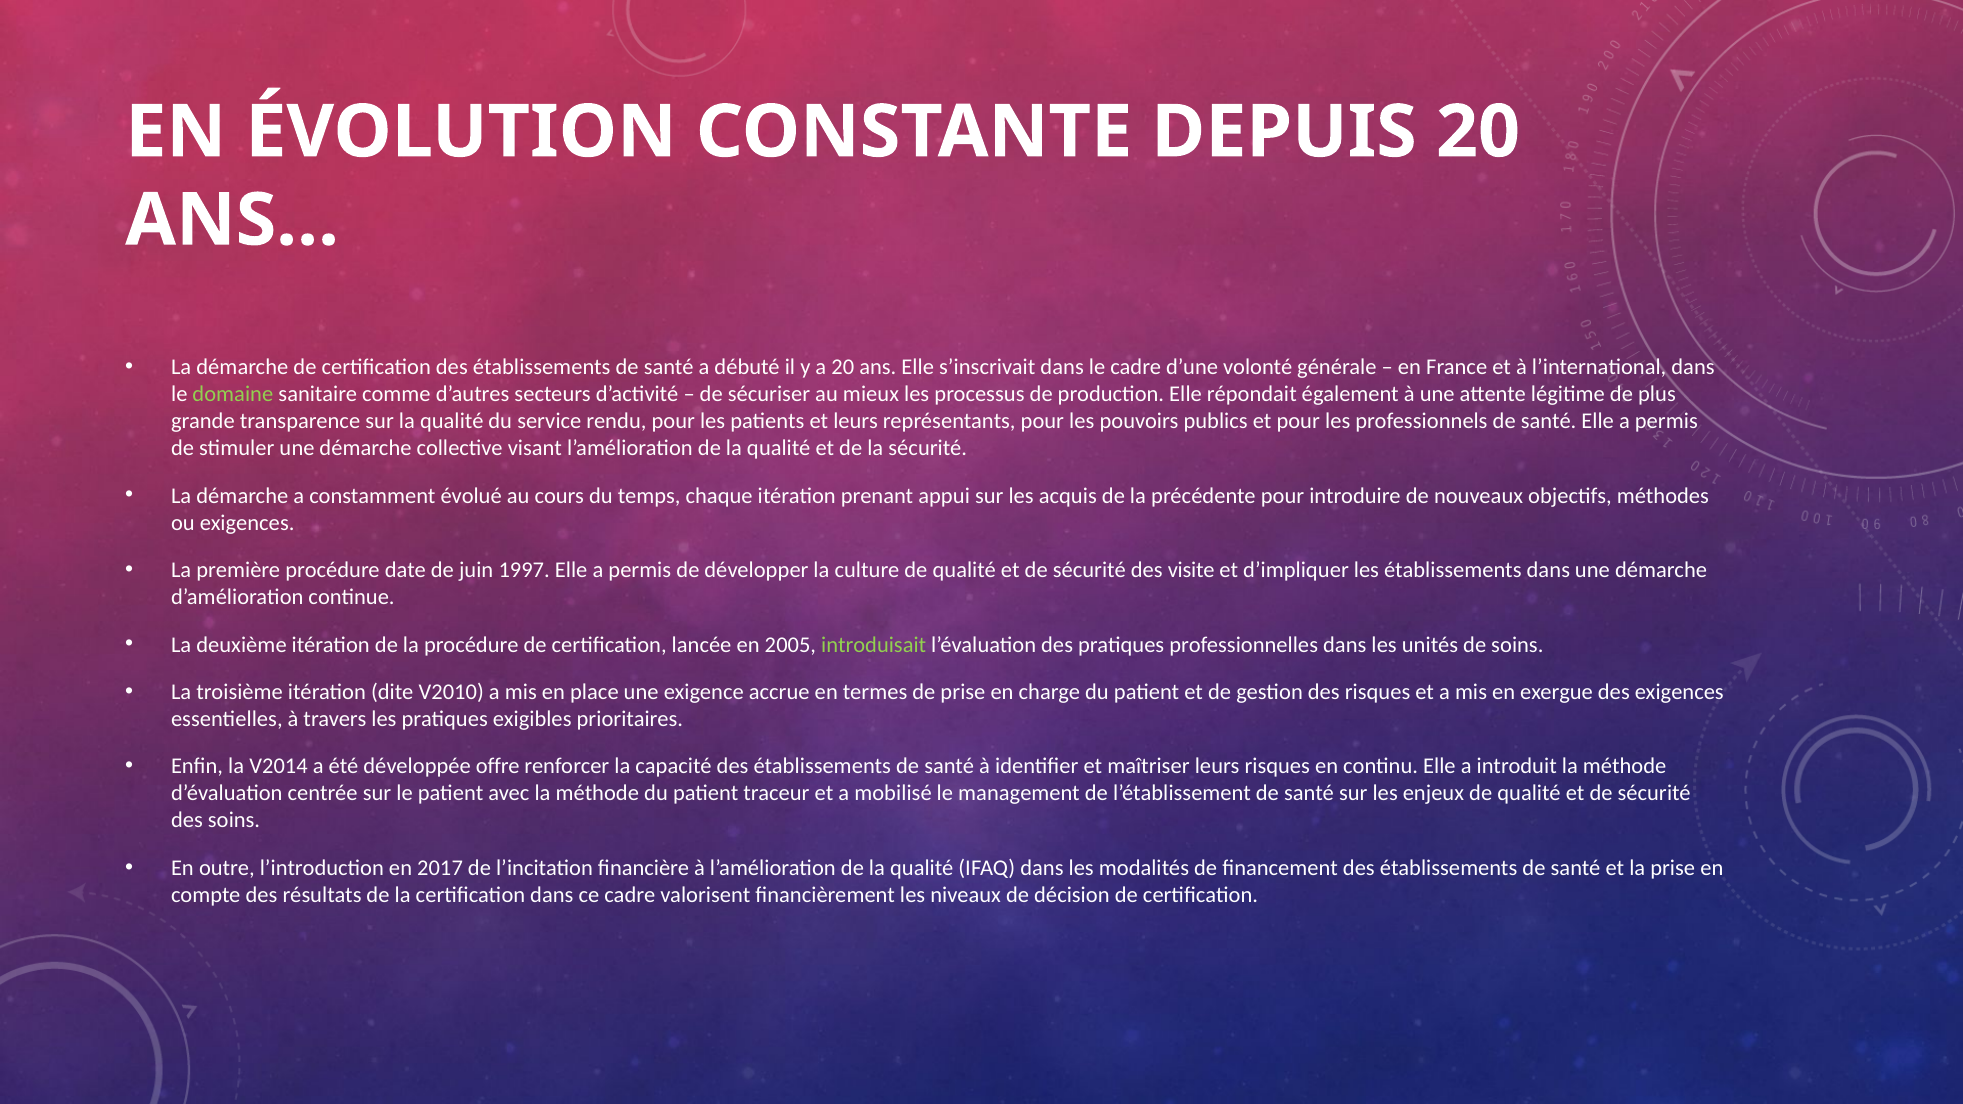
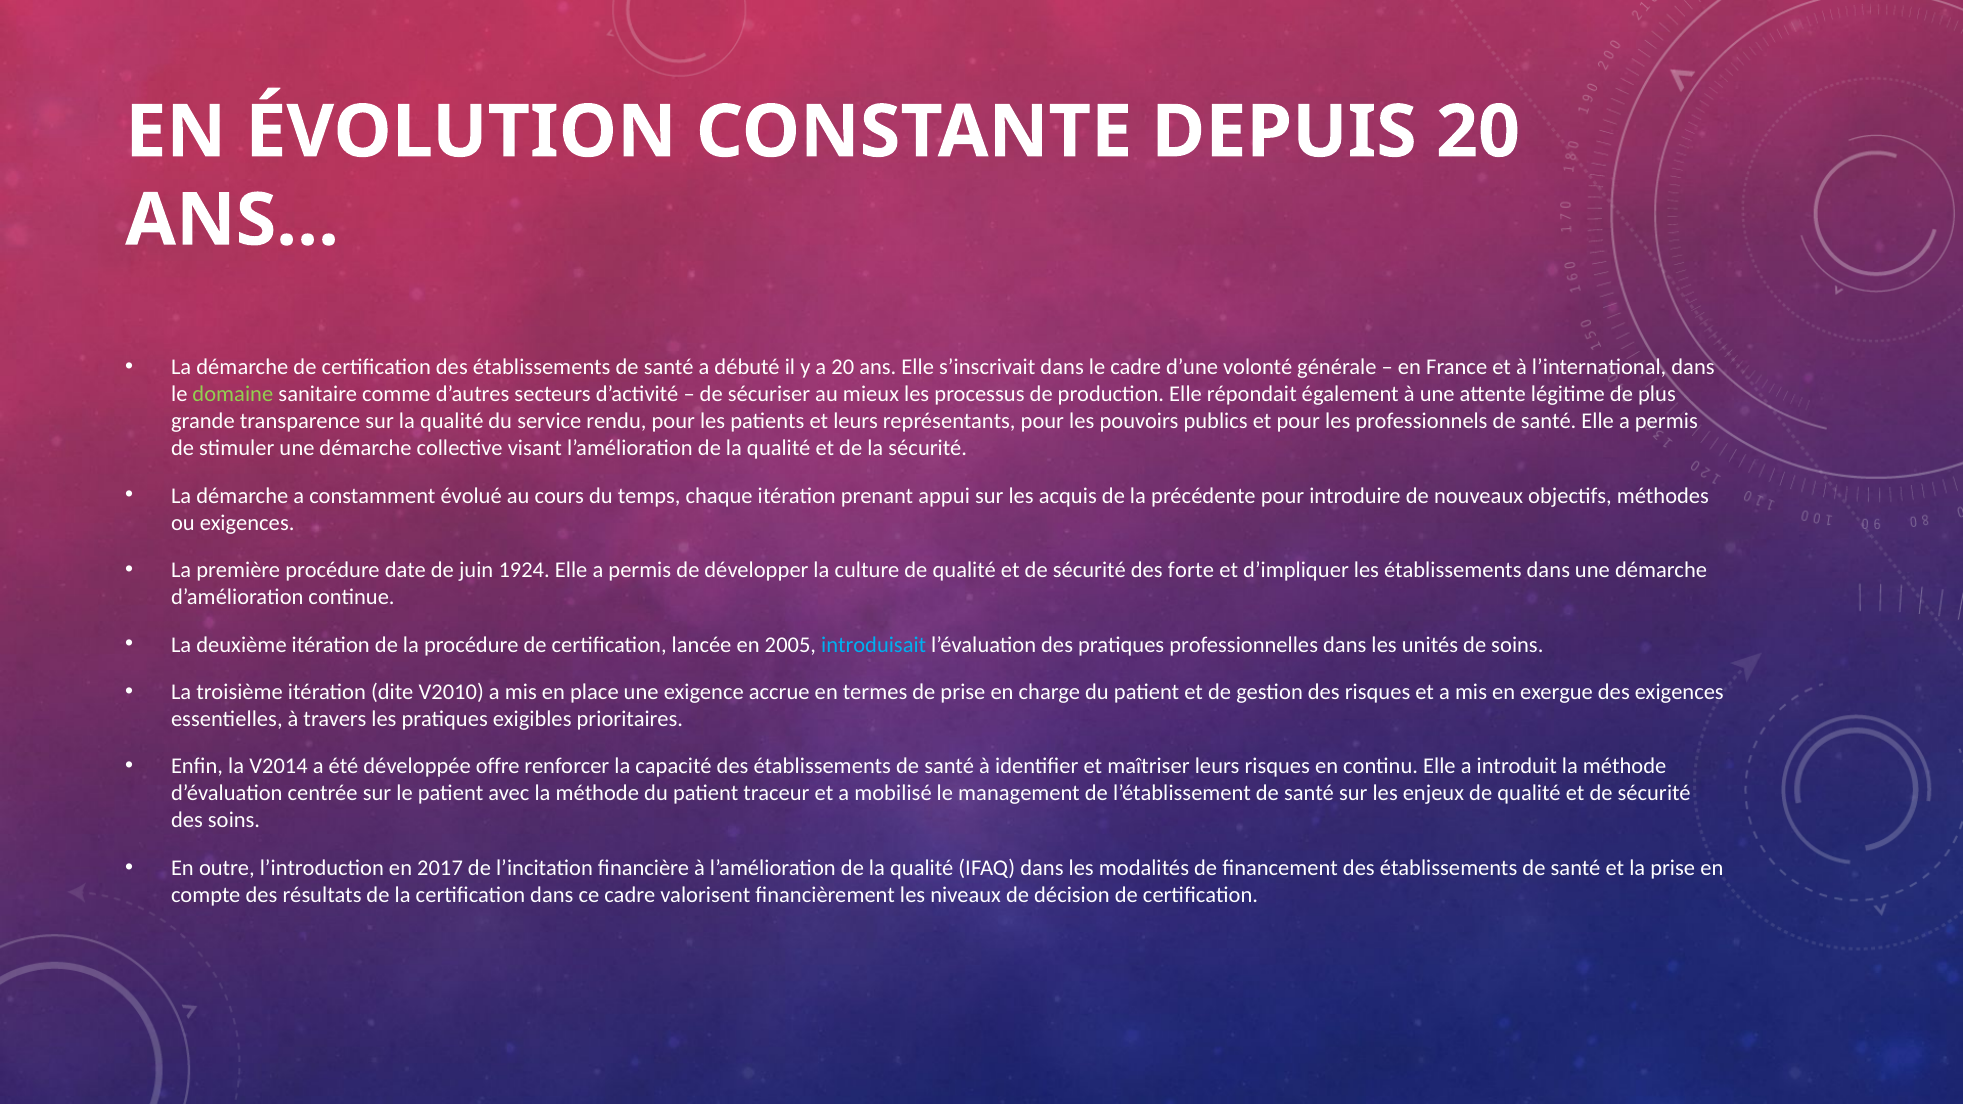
1997: 1997 -> 1924
visite: visite -> forte
introduisait colour: light green -> light blue
